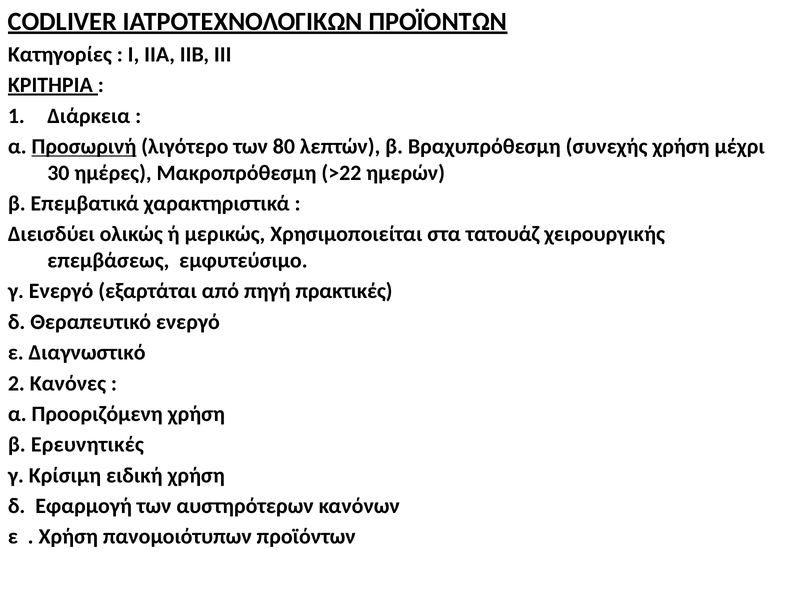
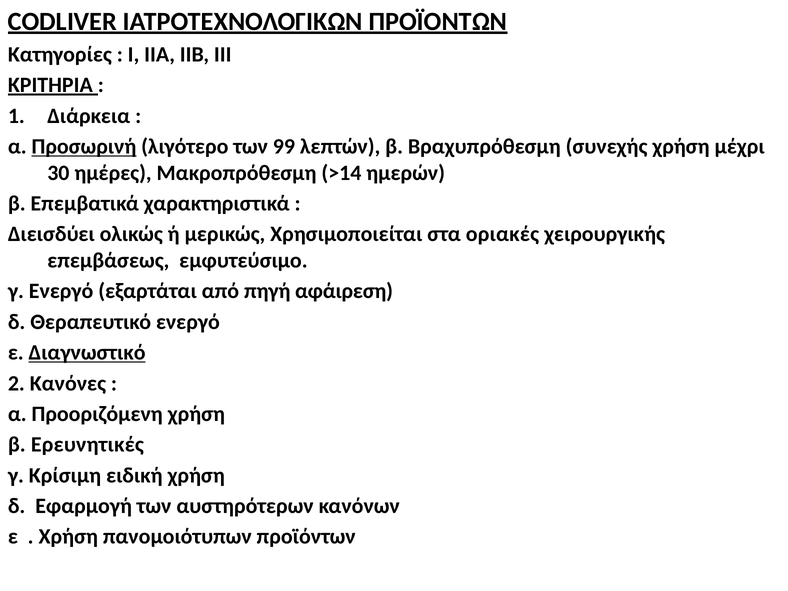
80: 80 -> 99
>22: >22 -> >14
τατουάζ: τατουάζ -> οριακές
πρακτικές: πρακτικές -> αφάιρεση
Διαγνωστικό underline: none -> present
